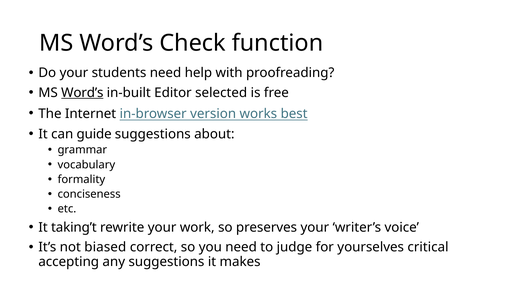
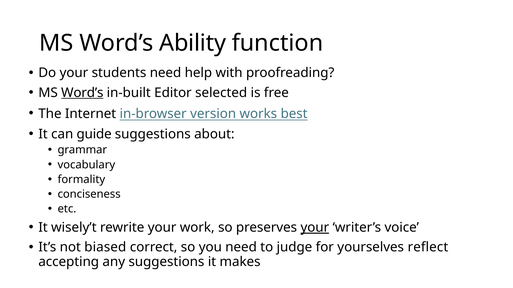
Check: Check -> Ability
taking’t: taking’t -> wisely’t
your at (315, 228) underline: none -> present
critical: critical -> reflect
